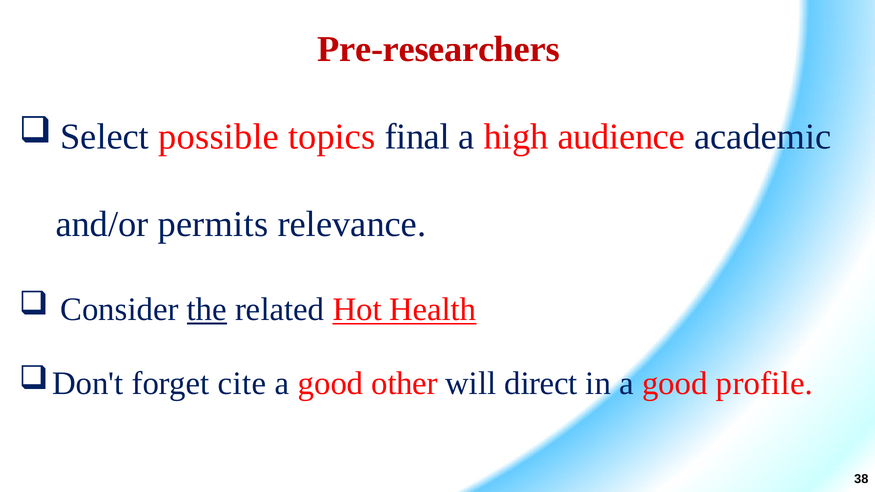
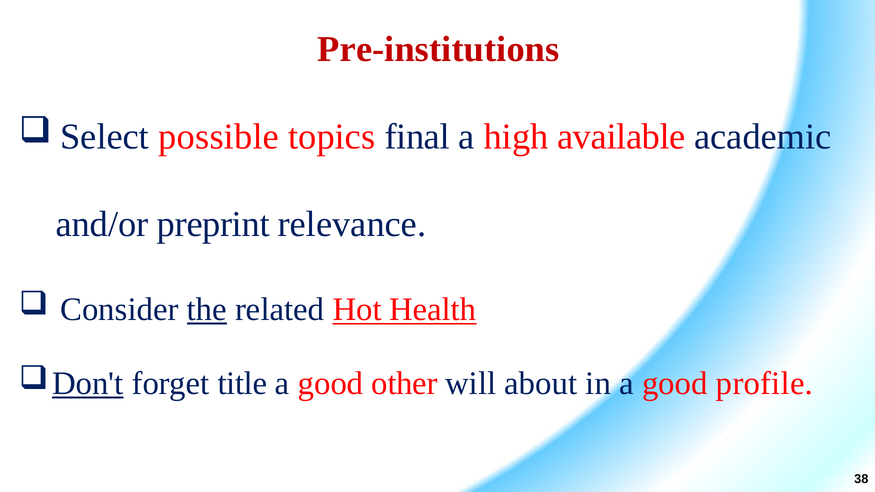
Pre-researchers: Pre-researchers -> Pre-institutions
audience: audience -> available
permits: permits -> preprint
Don't underline: none -> present
cite: cite -> title
direct: direct -> about
